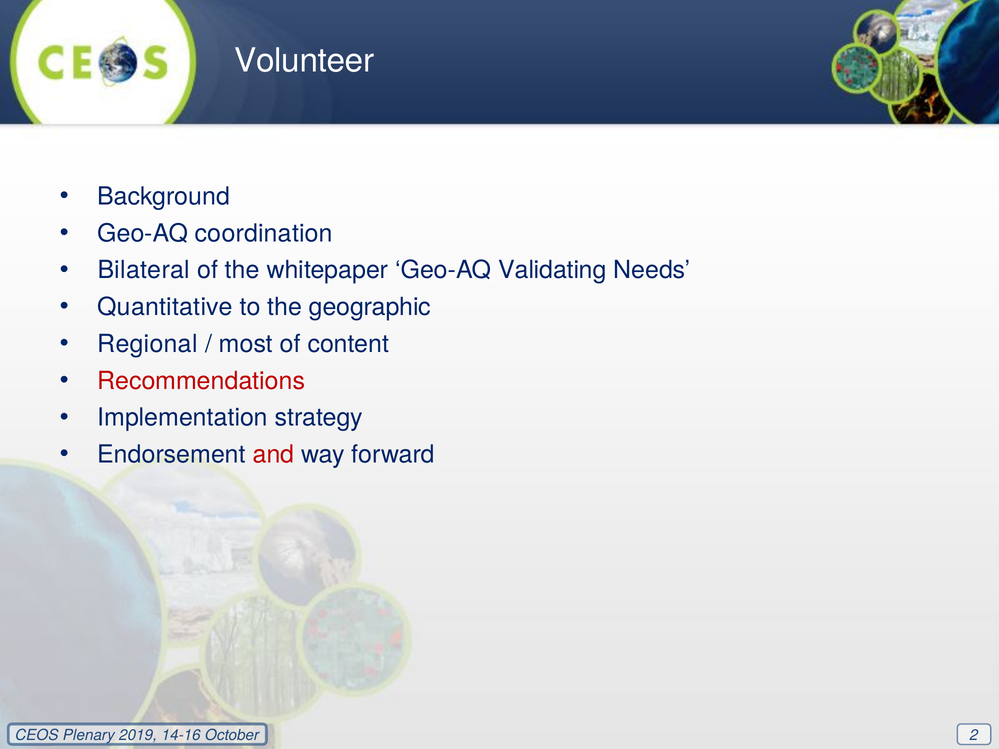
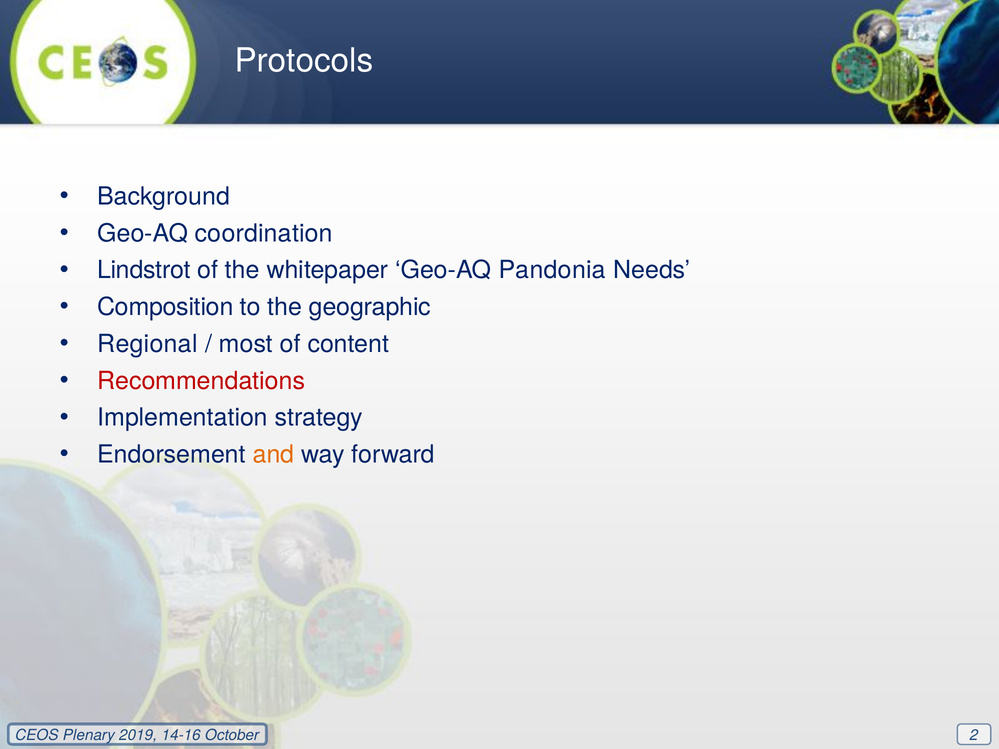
Volunteer: Volunteer -> Protocols
Bilateral: Bilateral -> Lindstrot
Validating: Validating -> Pandonia
Quantitative: Quantitative -> Composition
and colour: red -> orange
